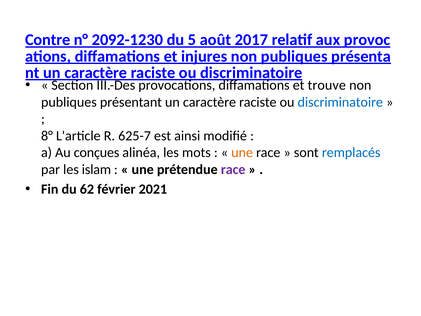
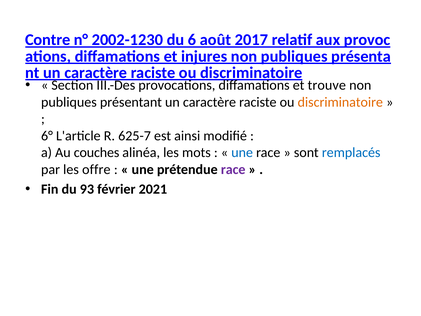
2092-1230: 2092-1230 -> 2002-1230
5: 5 -> 6
discriminatoire at (340, 102) colour: blue -> orange
8°: 8° -> 6°
conçues: conçues -> couches
une at (242, 153) colour: orange -> blue
islam: islam -> offre
62: 62 -> 93
